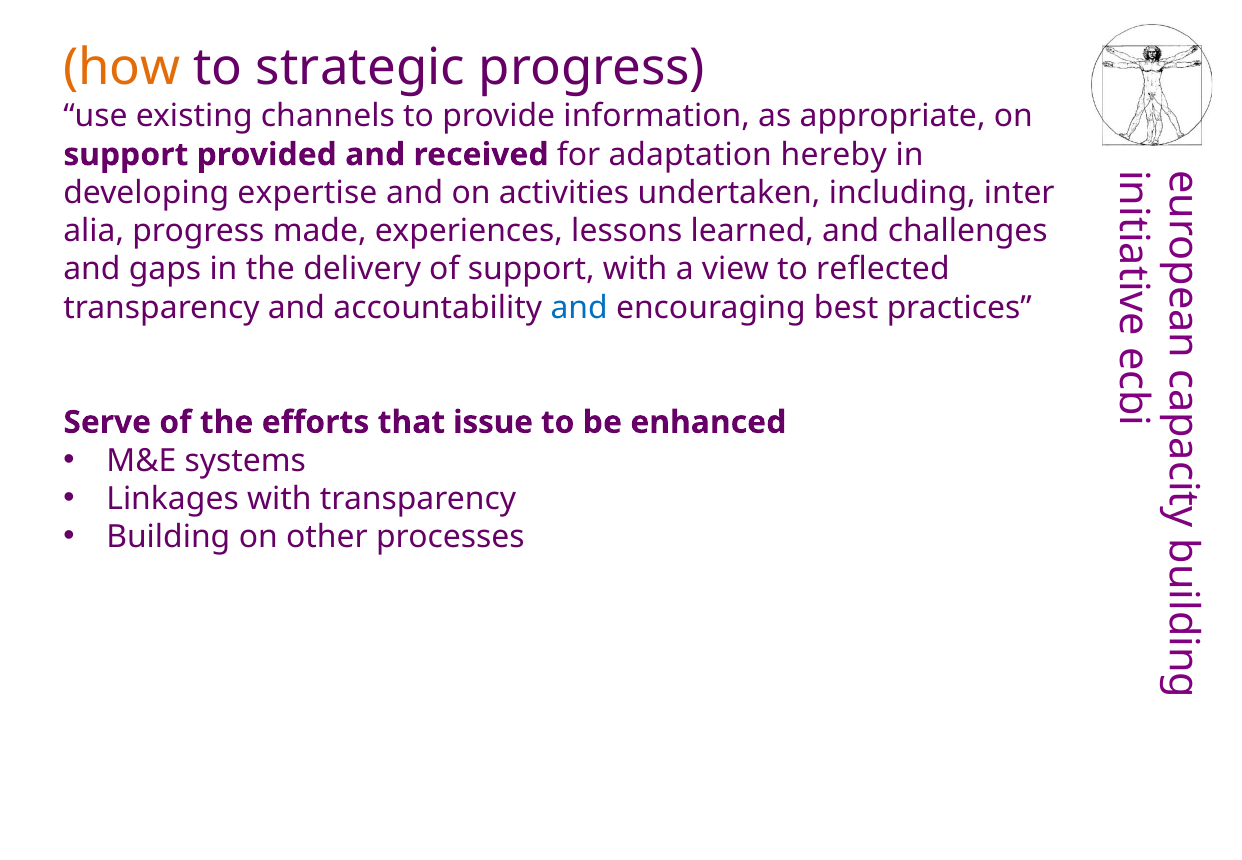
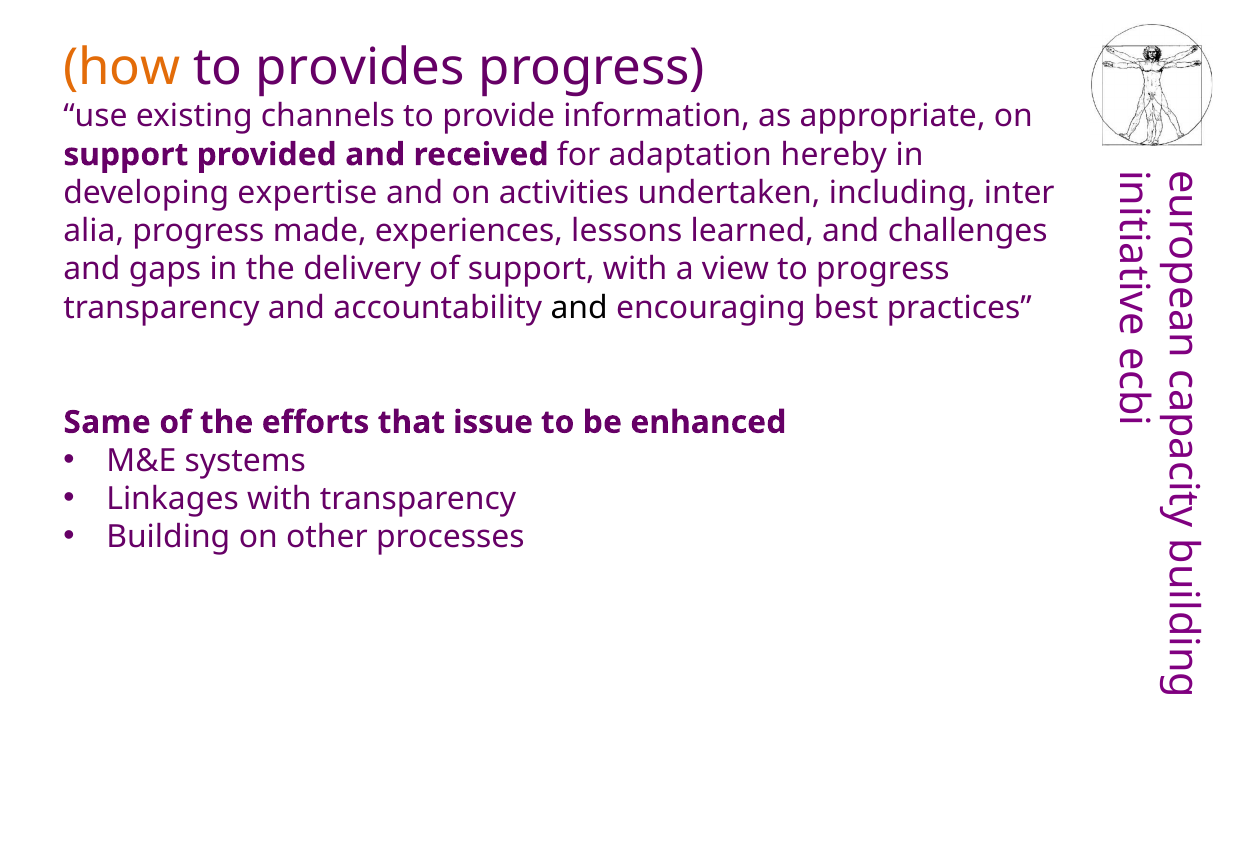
strategic: strategic -> provides
to reflected: reflected -> progress
and at (579, 308) colour: blue -> black
Serve: Serve -> Same
